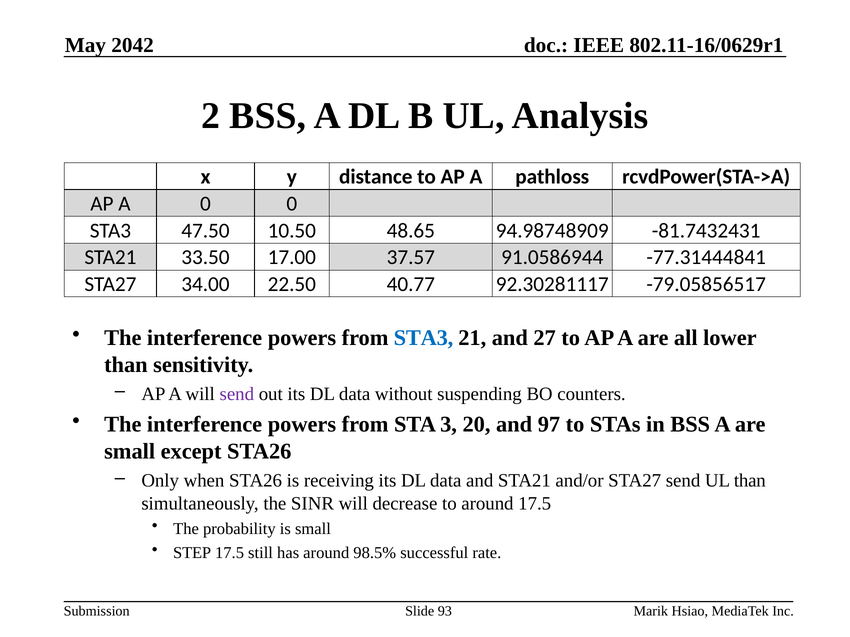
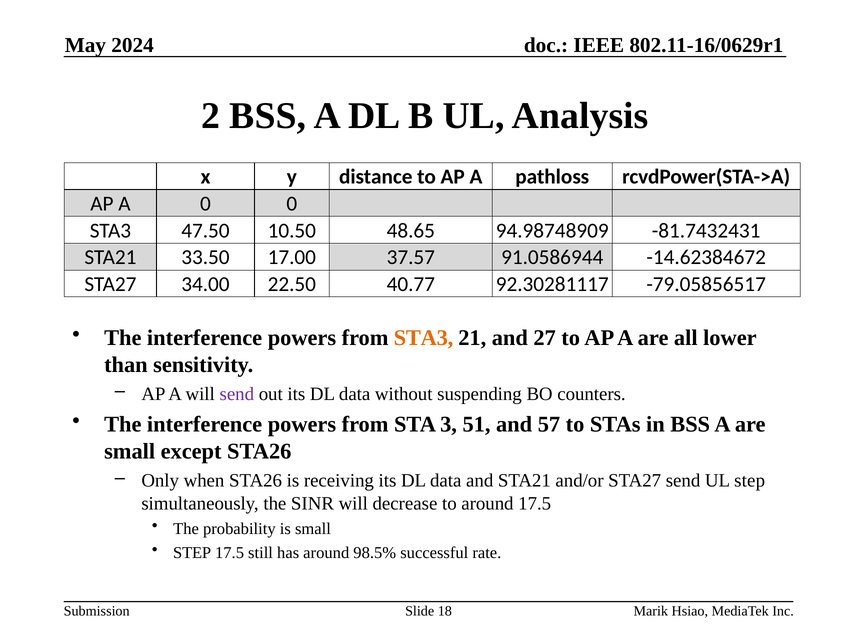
2042: 2042 -> 2024
-77.31444841: -77.31444841 -> -14.62384672
STA3 at (423, 338) colour: blue -> orange
20: 20 -> 51
97: 97 -> 57
UL than: than -> step
93: 93 -> 18
